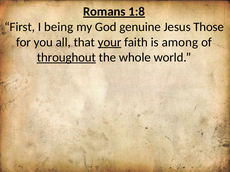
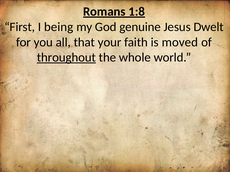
Those: Those -> Dwelt
your underline: present -> none
among: among -> moved
